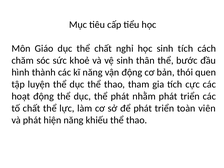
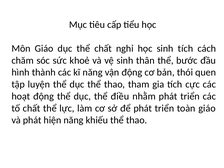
thể phát: phát -> điều
toàn viên: viên -> giáo
